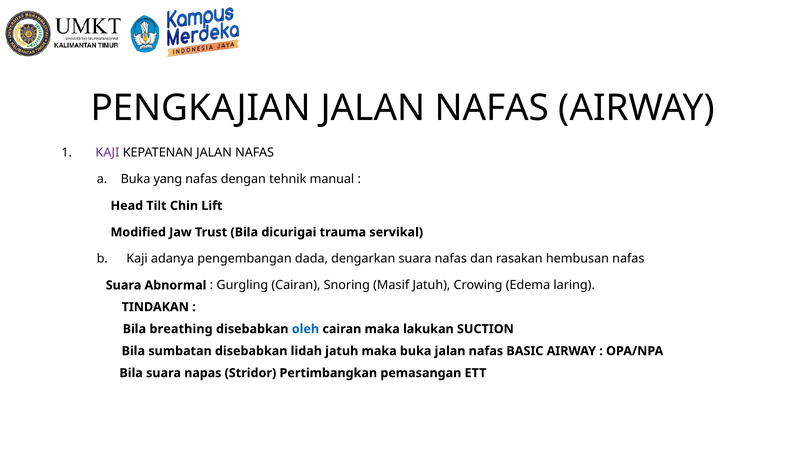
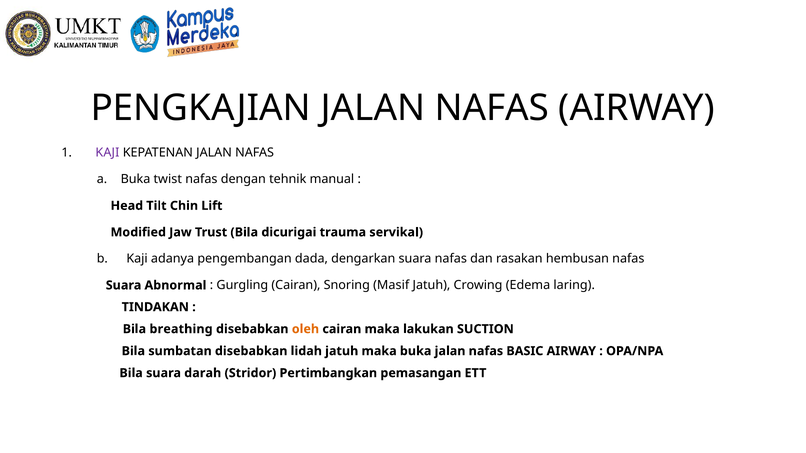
yang: yang -> twist
oleh colour: blue -> orange
napas: napas -> darah
